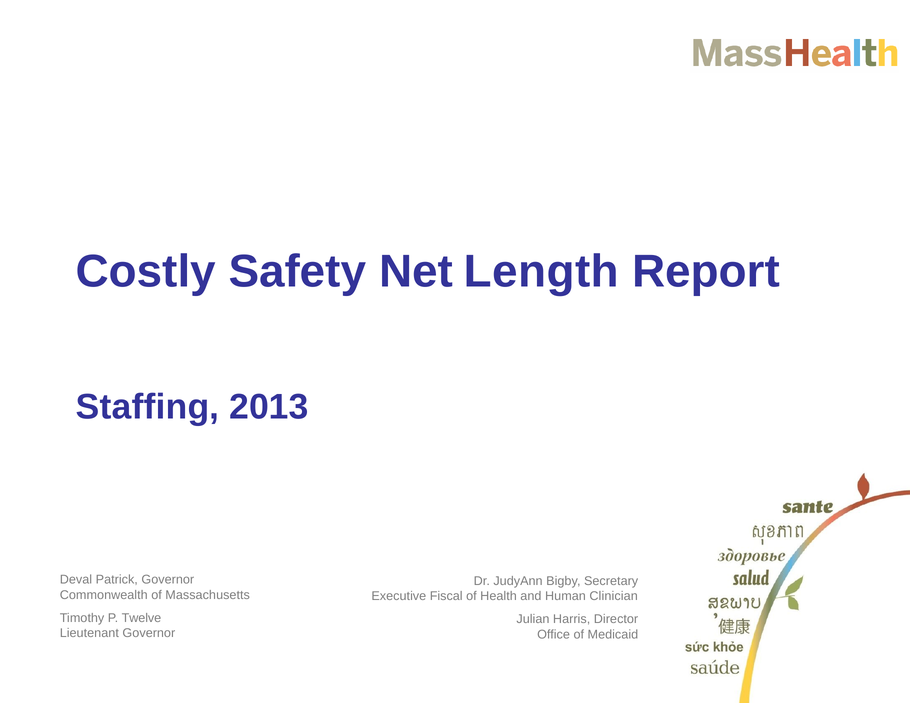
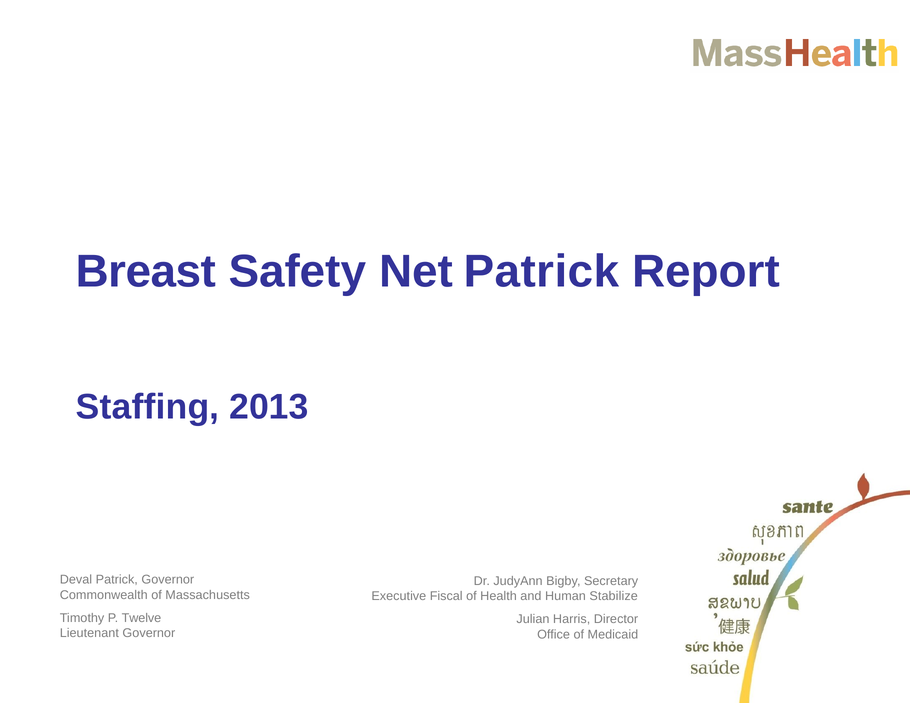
Costly: Costly -> Breast
Net Length: Length -> Patrick
Clinician: Clinician -> Stabilize
